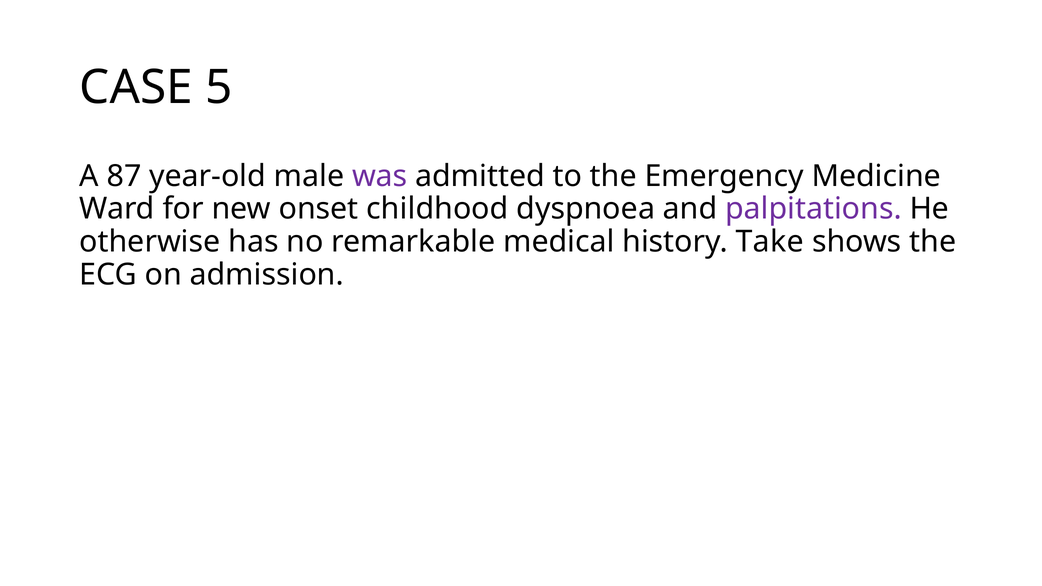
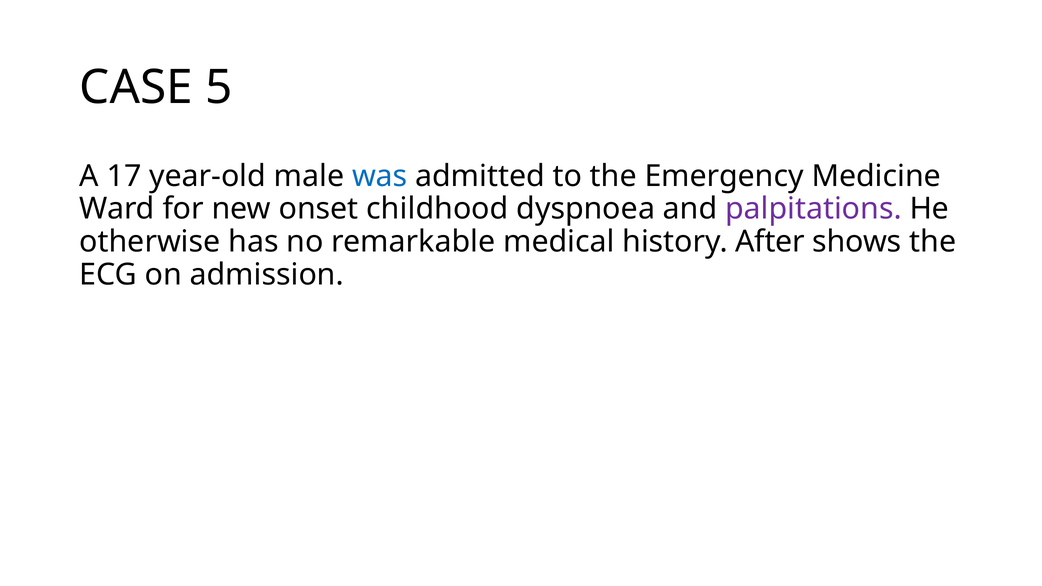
87: 87 -> 17
was colour: purple -> blue
Take: Take -> After
